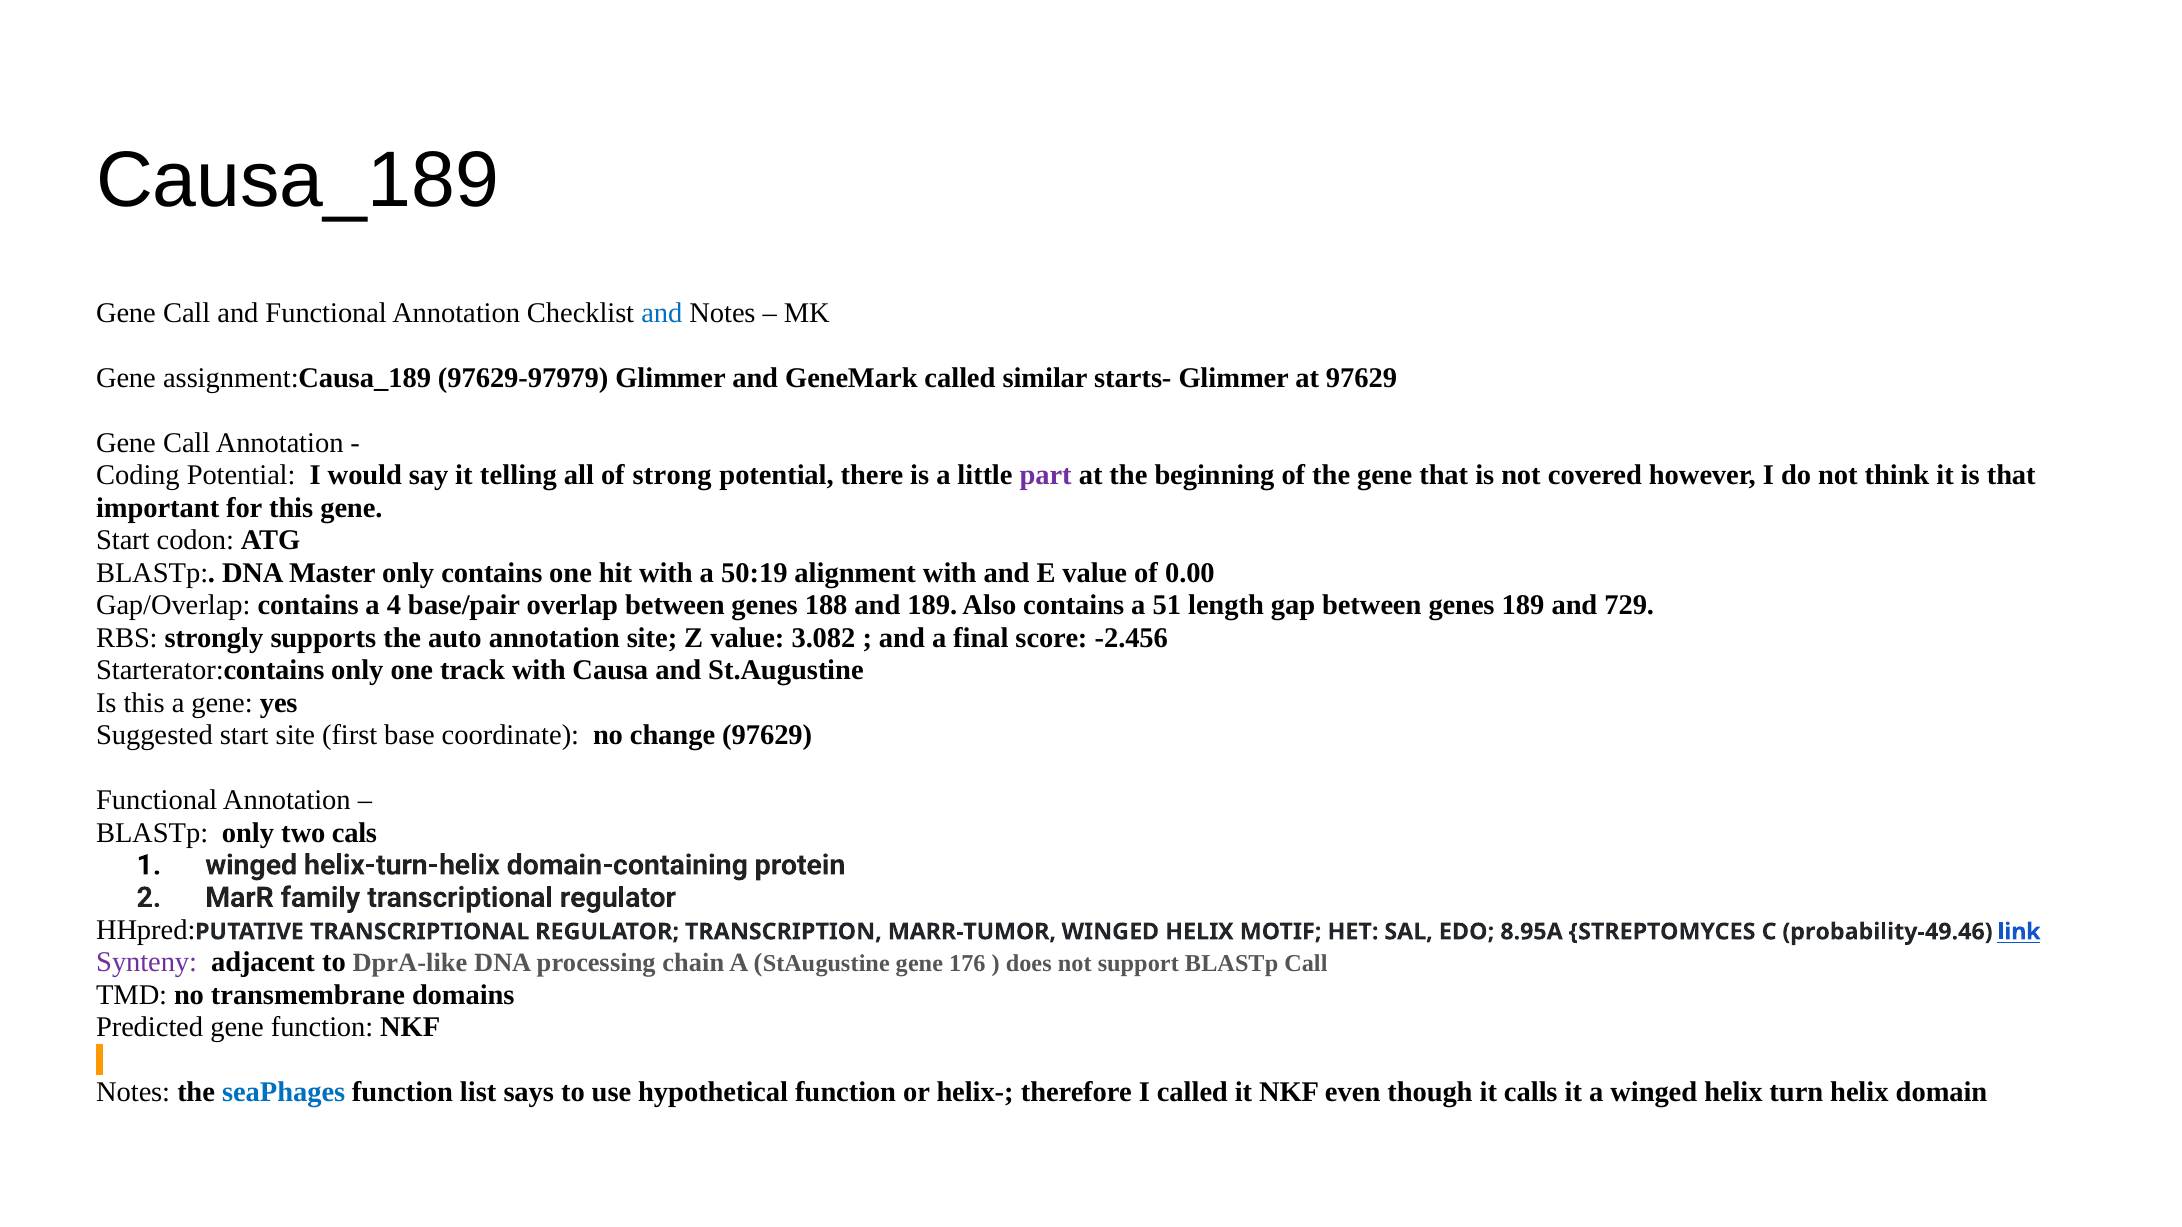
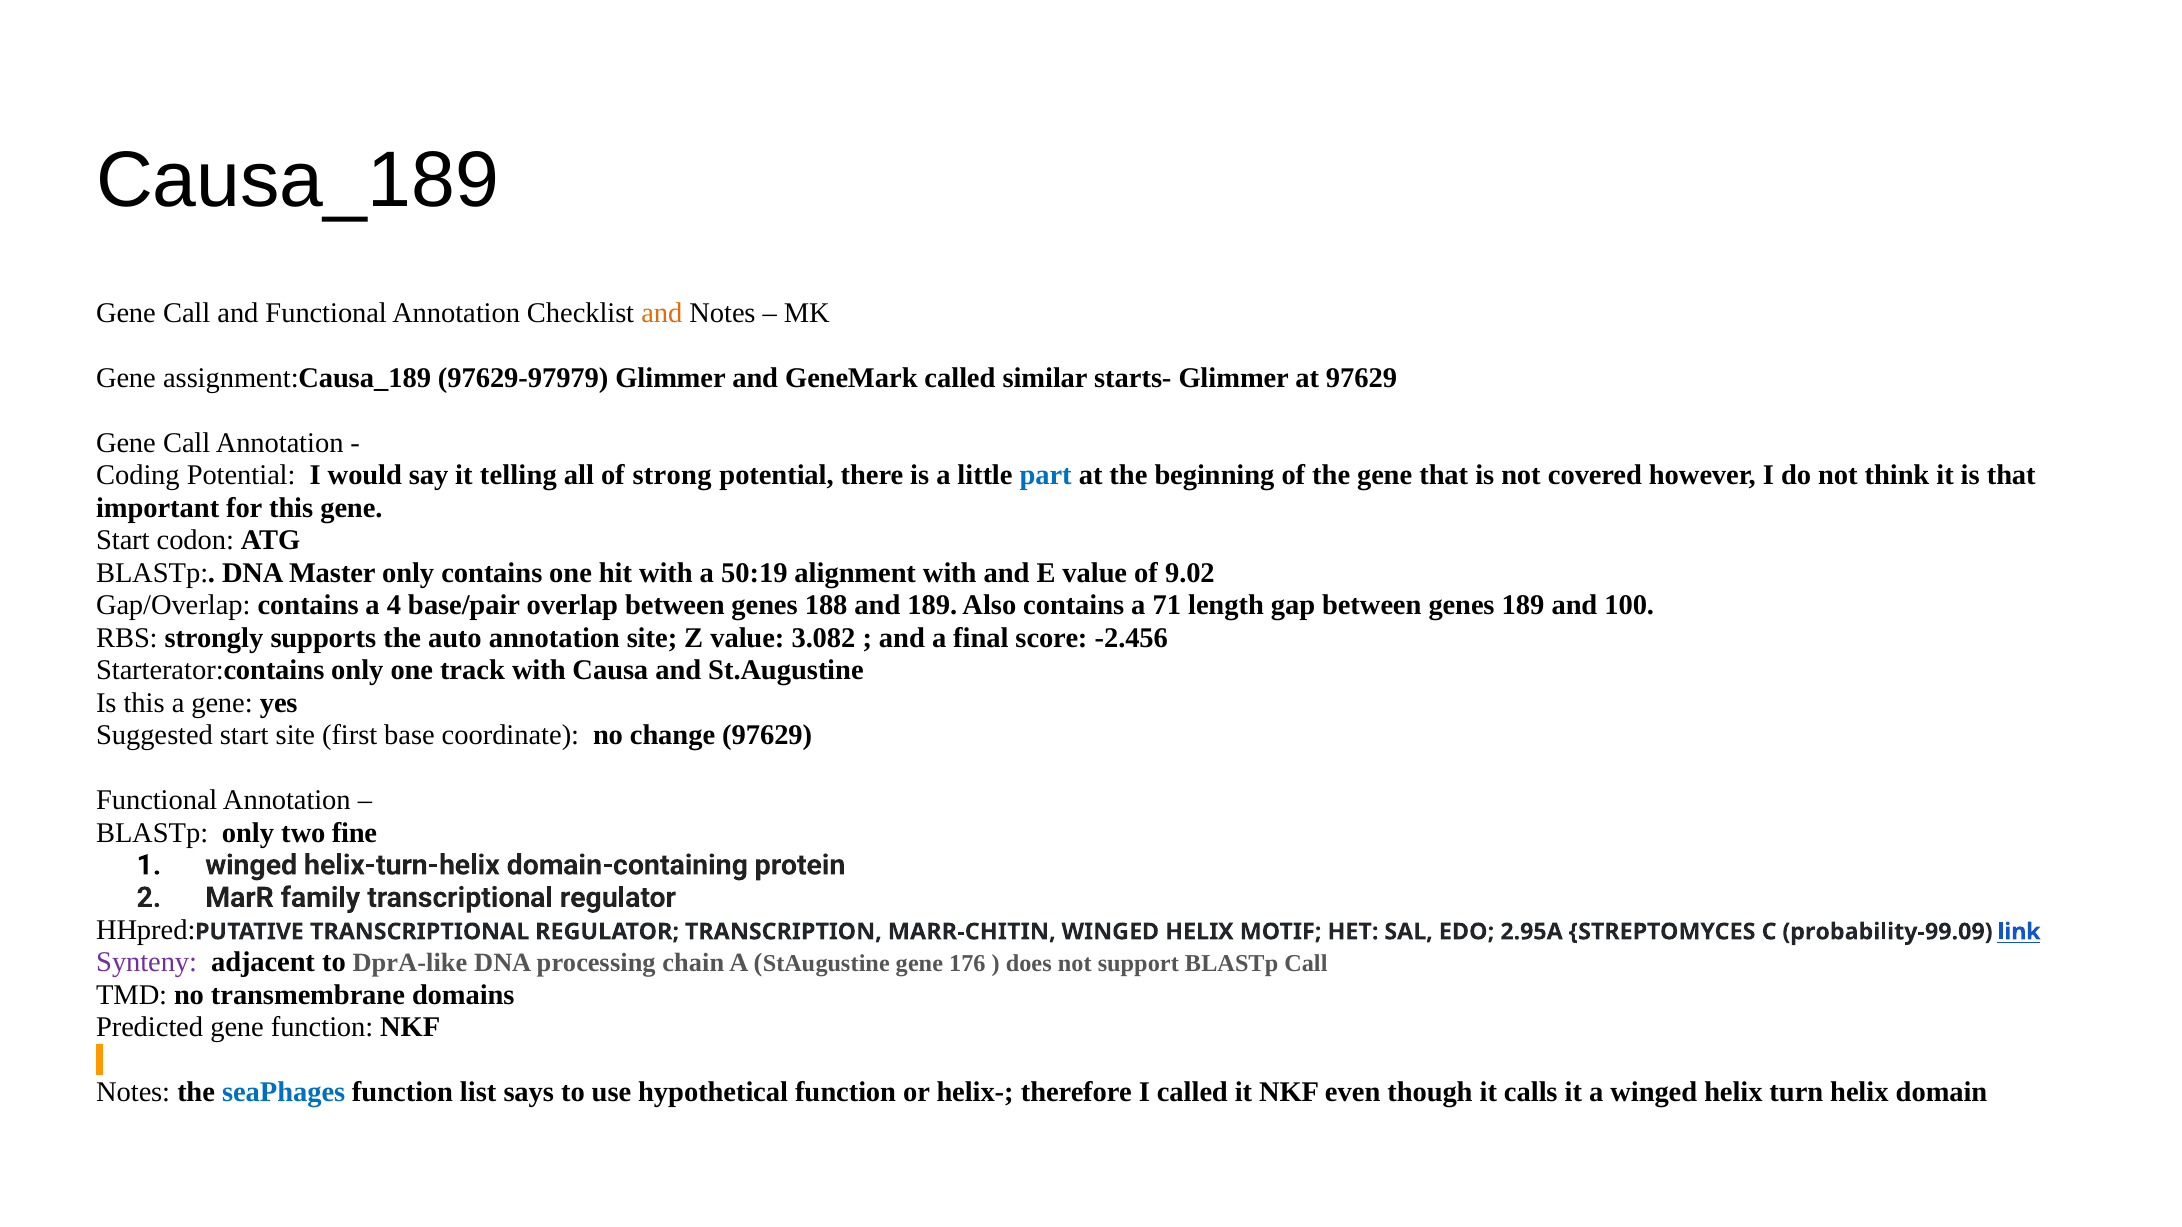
and at (662, 313) colour: blue -> orange
part colour: purple -> blue
0.00: 0.00 -> 9.02
51: 51 -> 71
729: 729 -> 100
cals: cals -> fine
MARR-TUMOR: MARR-TUMOR -> MARR-CHITIN
8.95A: 8.95A -> 2.95A
probability-49.46: probability-49.46 -> probability-99.09
